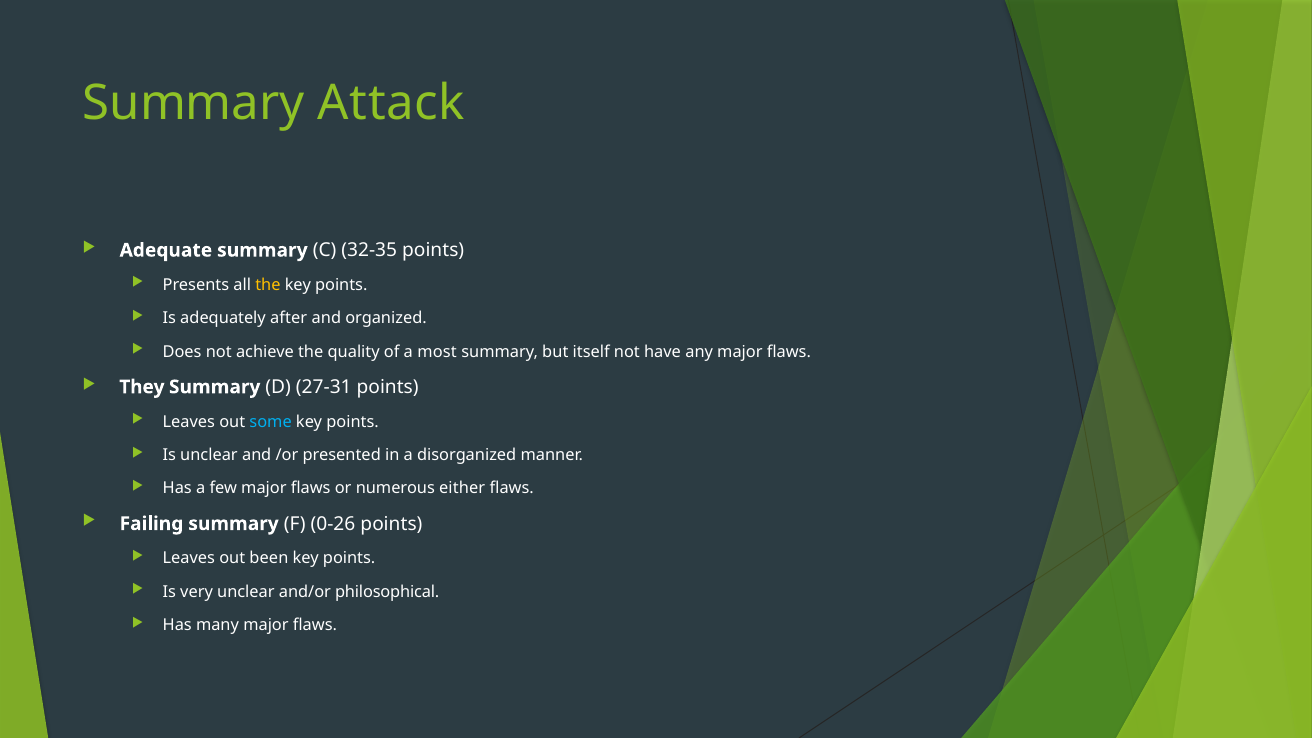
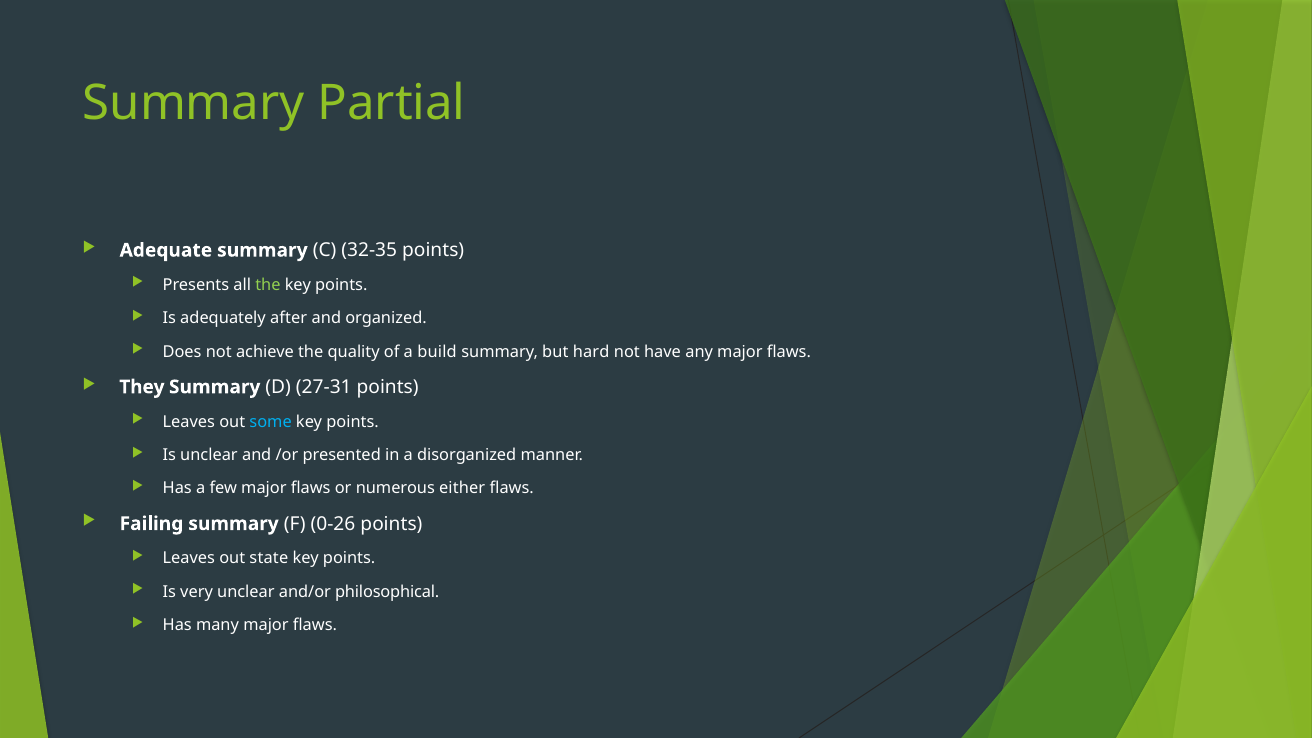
Attack: Attack -> Partial
the at (268, 285) colour: yellow -> light green
most: most -> build
itself: itself -> hard
been: been -> state
